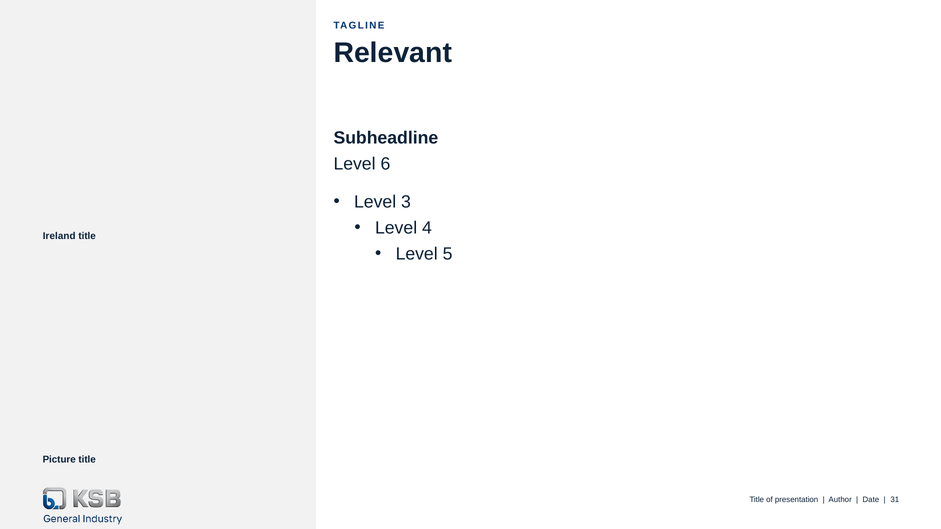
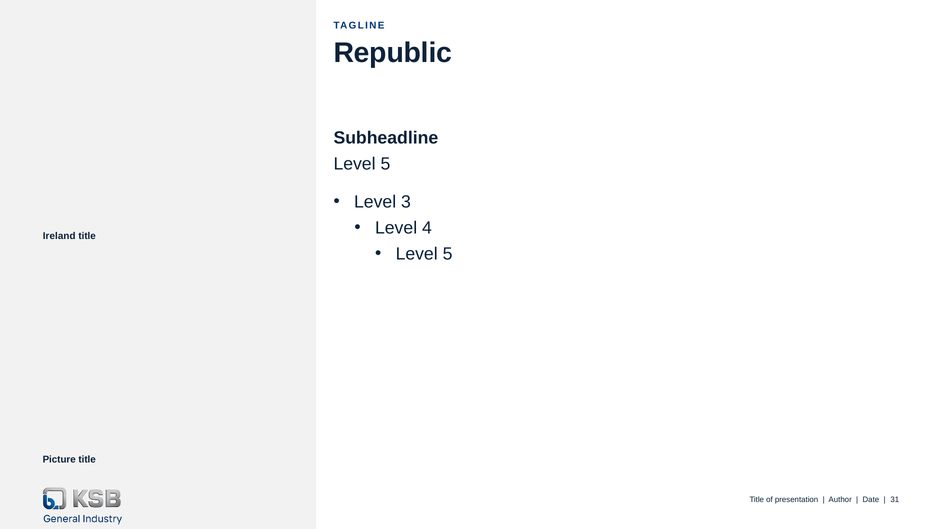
Relevant: Relevant -> Republic
6 at (385, 164): 6 -> 5
